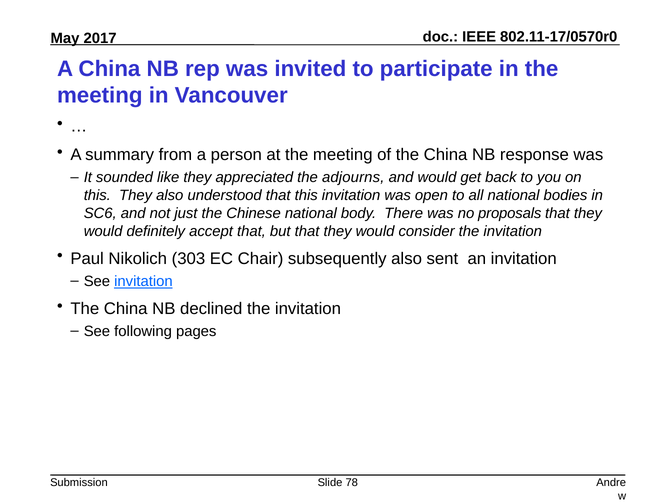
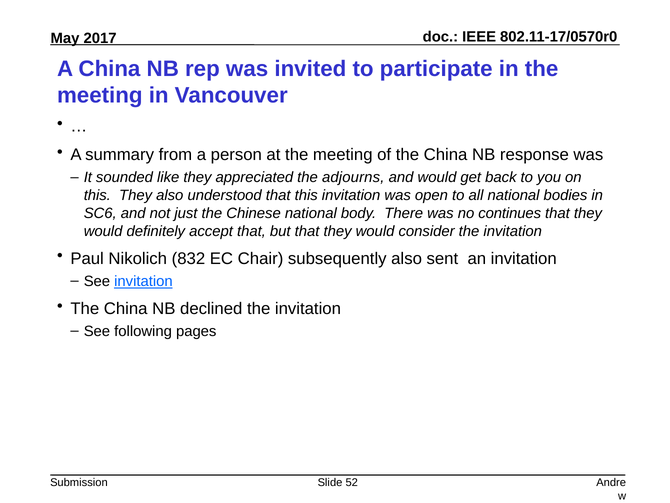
proposals: proposals -> continues
303: 303 -> 832
78: 78 -> 52
